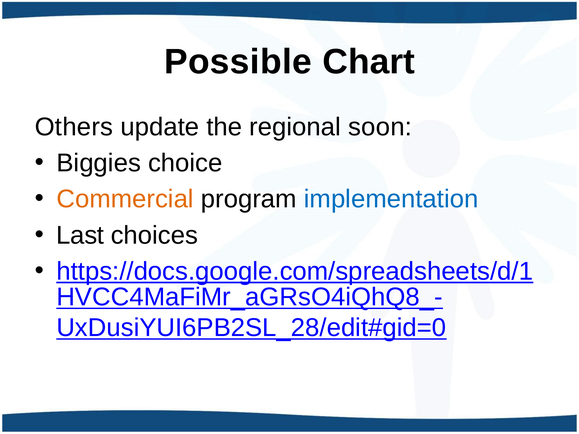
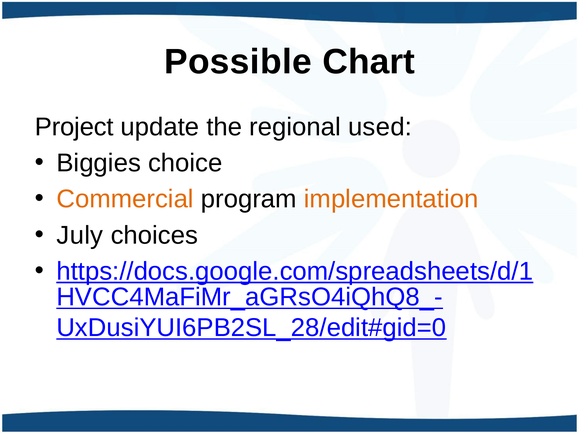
Others: Others -> Project
soon: soon -> used
implementation colour: blue -> orange
Last: Last -> July
